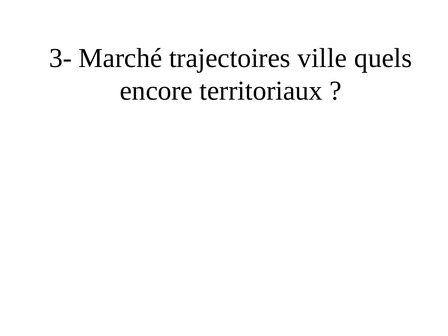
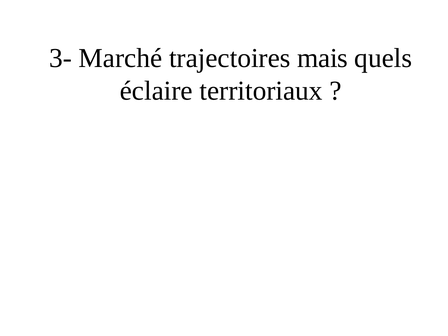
ville: ville -> mais
encore: encore -> éclaire
